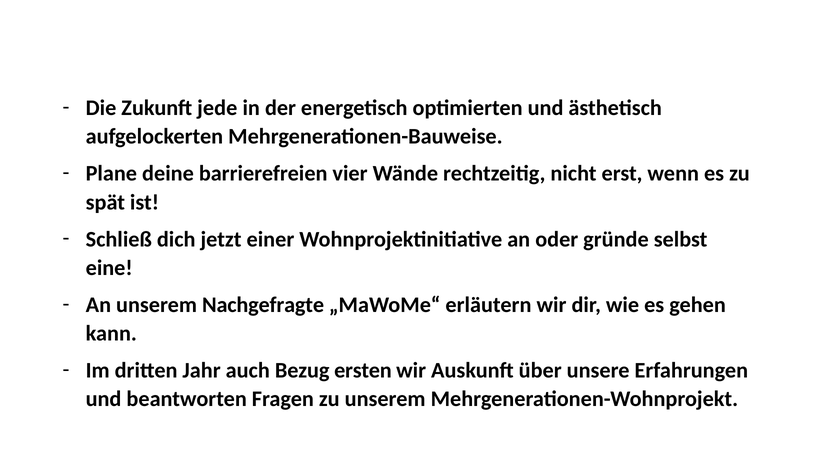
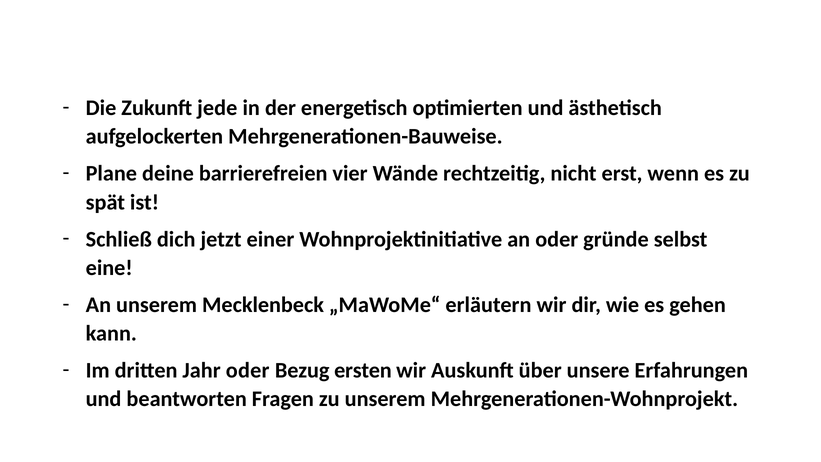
Nachgefragte: Nachgefragte -> Mecklenbeck
Jahr auch: auch -> oder
